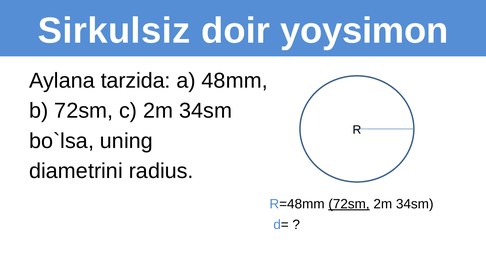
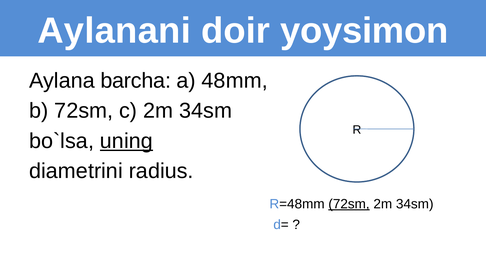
Sirkulsiz: Sirkulsiz -> Aylanani
tarzida: tarzida -> barcha
uning underline: none -> present
